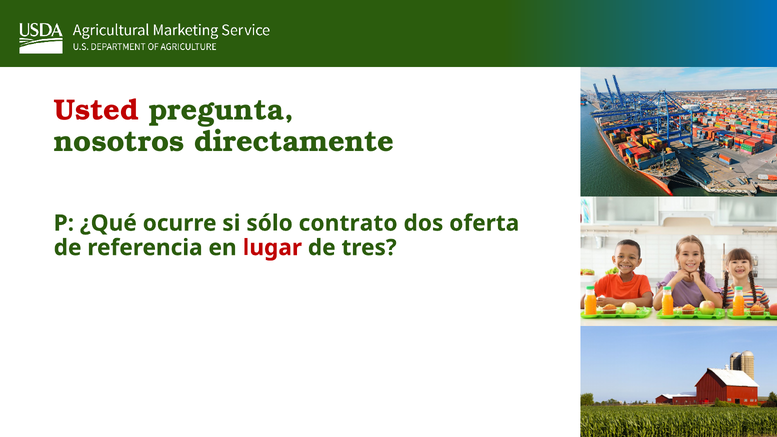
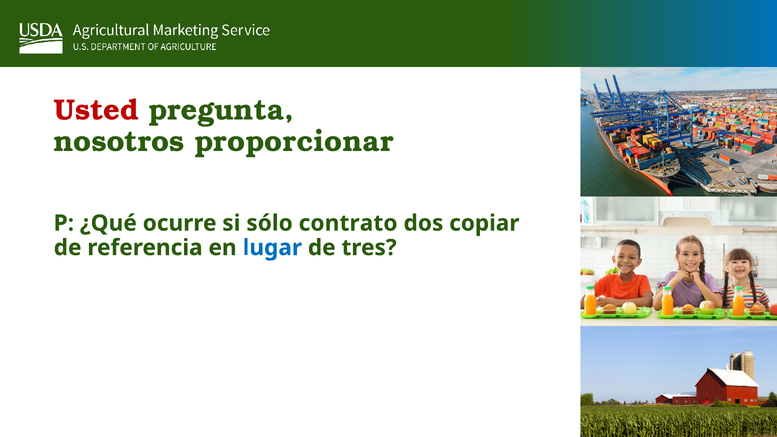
directamente: directamente -> proporcionar
oferta: oferta -> copiar
lugar colour: red -> blue
